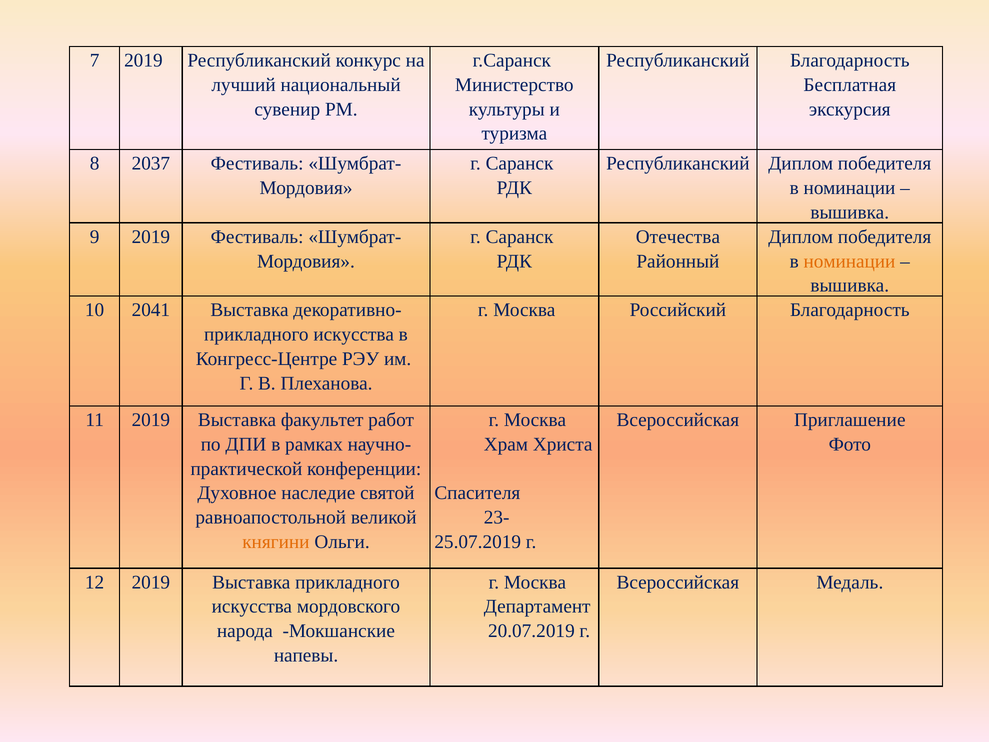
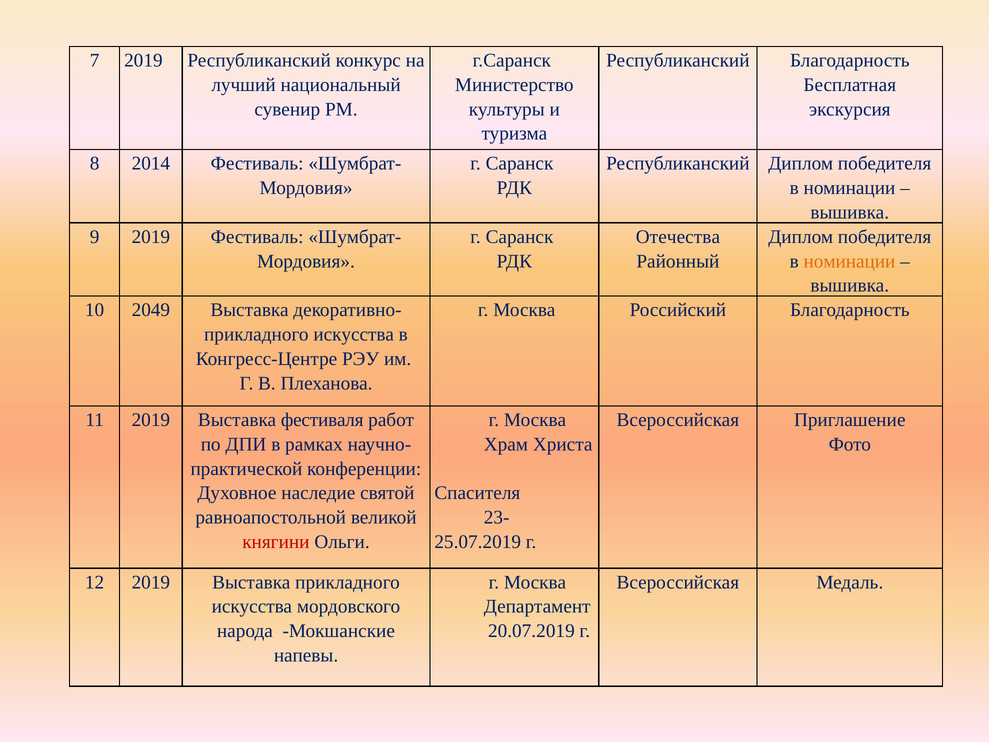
2037: 2037 -> 2014
2041: 2041 -> 2049
факультет: факультет -> фестиваля
княгини colour: orange -> red
